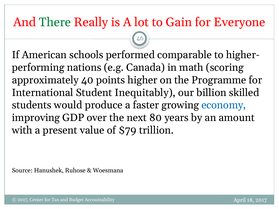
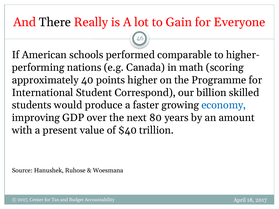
There colour: green -> black
Inequitably: Inequitably -> Correspond
$79: $79 -> $40
